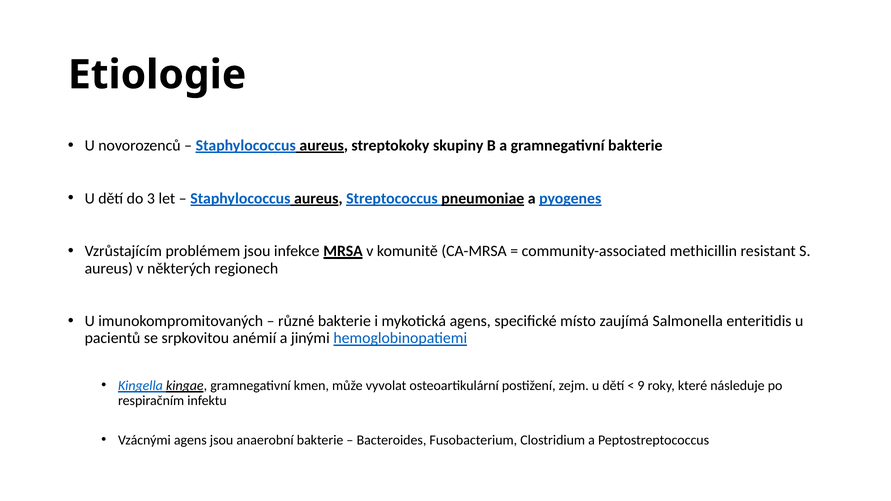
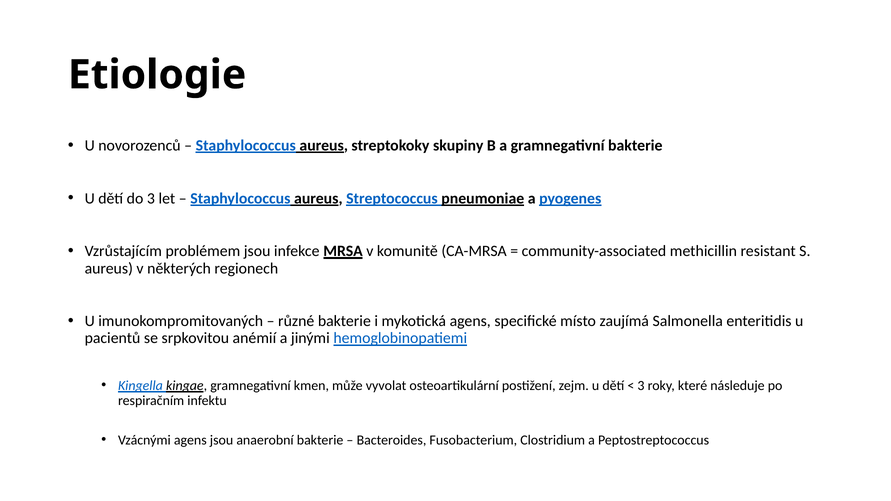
9 at (641, 386): 9 -> 3
